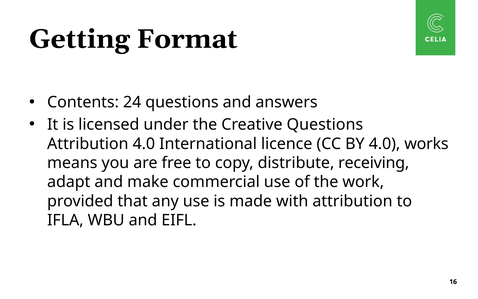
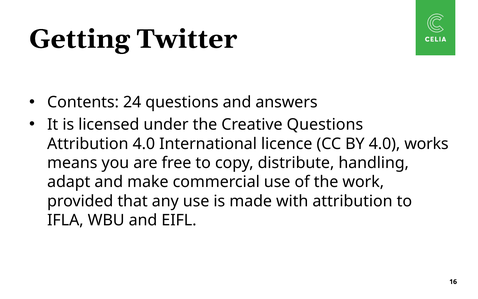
Format: Format -> Twitter
receiving: receiving -> handling
